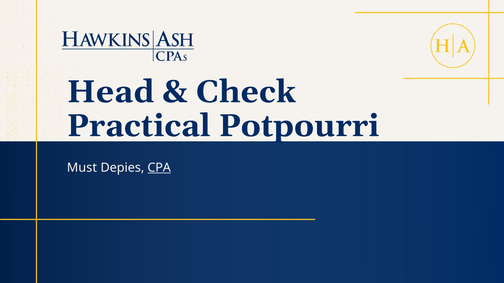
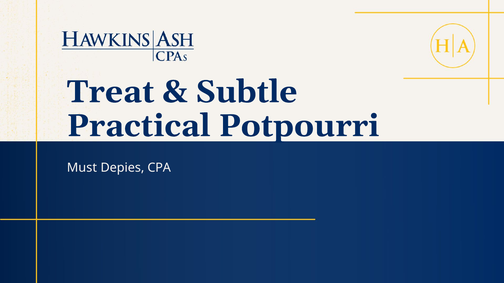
Head: Head -> Treat
Check: Check -> Subtle
CPA underline: present -> none
